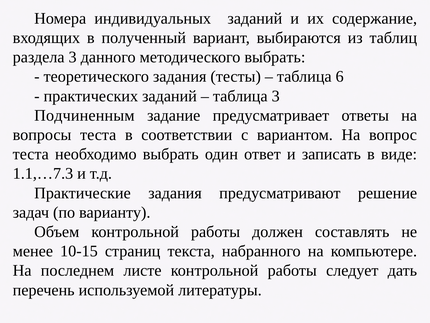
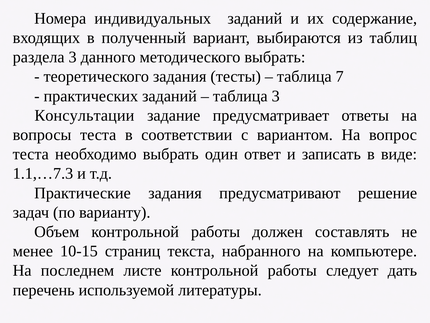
6: 6 -> 7
Подчиненным: Подчиненным -> Консультации
